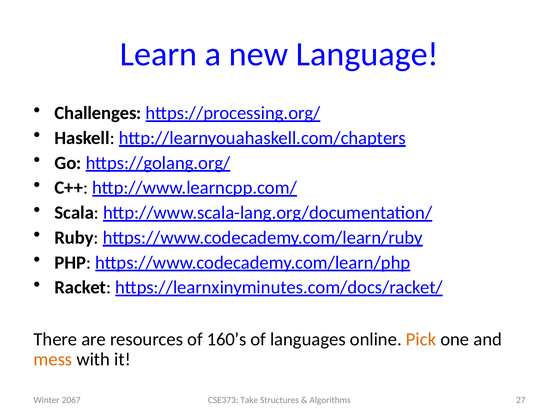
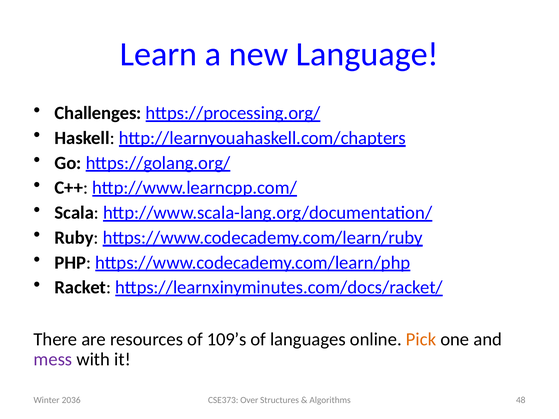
160’s: 160’s -> 109’s
mess colour: orange -> purple
Take: Take -> Over
27: 27 -> 48
2067: 2067 -> 2036
